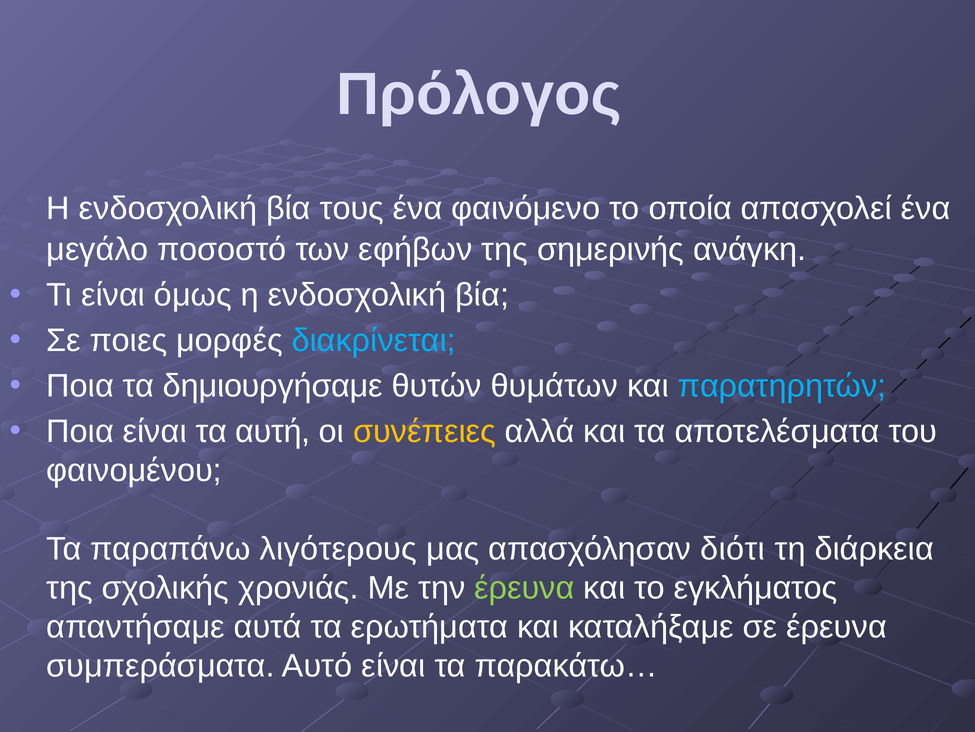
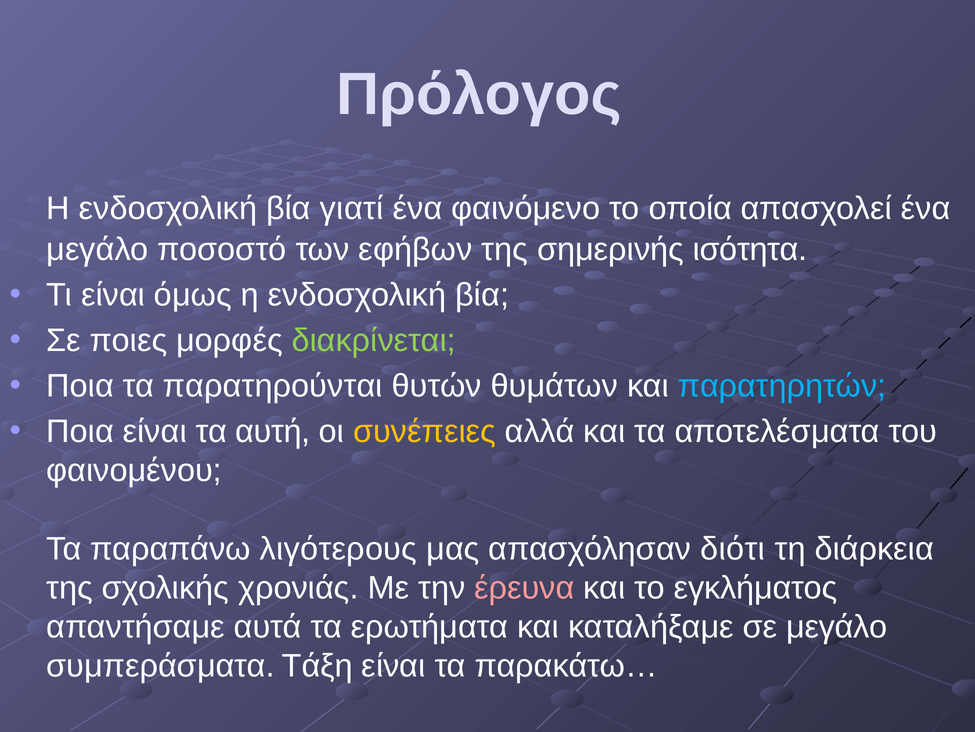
τους: τους -> γιατί
ανάγκη: ανάγκη -> ισότητα
διακρίνεται colour: light blue -> light green
δημιουργήσαμε: δημιουργήσαμε -> παρατηρούνται
έρευνα at (524, 587) colour: light green -> pink
σε έρευνα: έρευνα -> μεγάλο
Αυτό: Αυτό -> Τάξη
